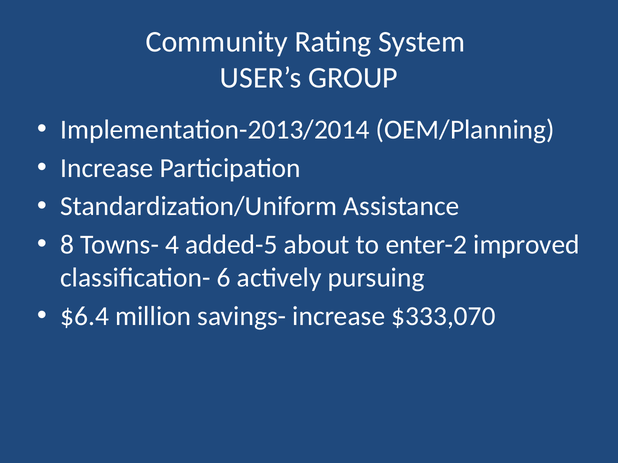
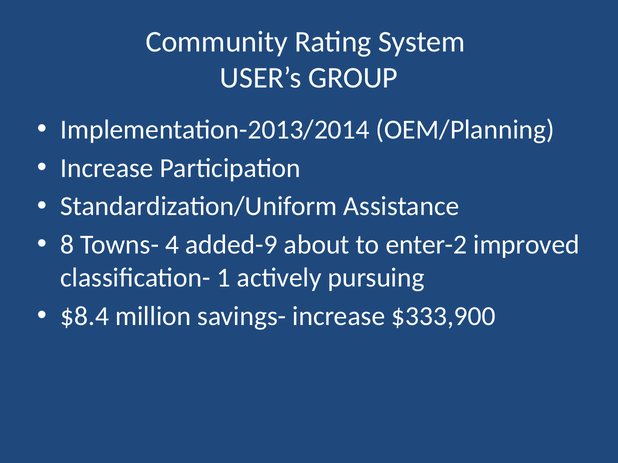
added-5: added-5 -> added-9
6: 6 -> 1
$6.4: $6.4 -> $8.4
$333,070: $333,070 -> $333,900
